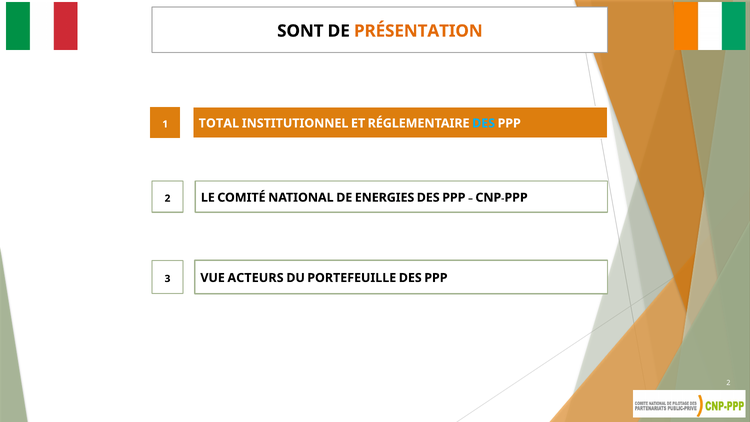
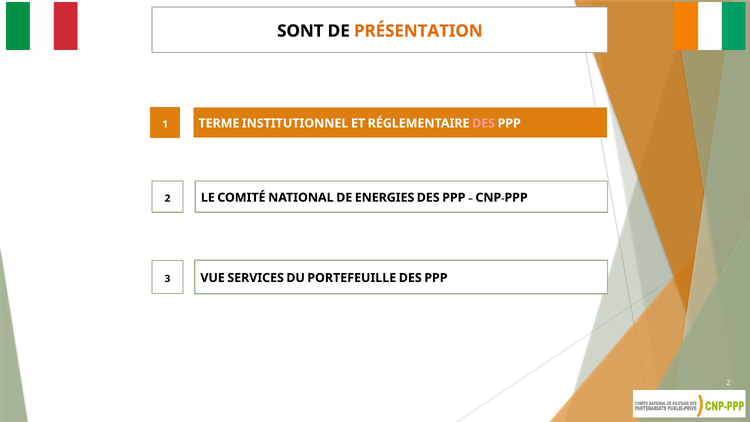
TOTAL: TOTAL -> TERME
DES at (484, 123) colour: light blue -> pink
ACTEURS: ACTEURS -> SERVICES
